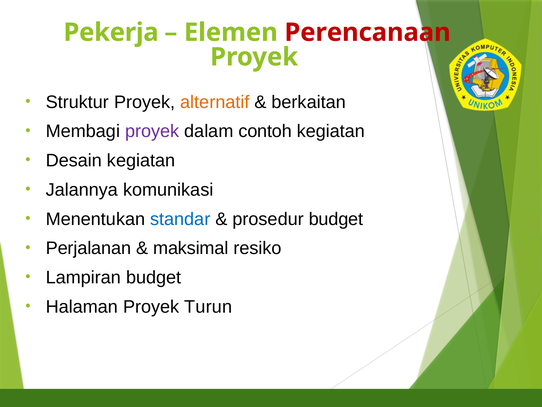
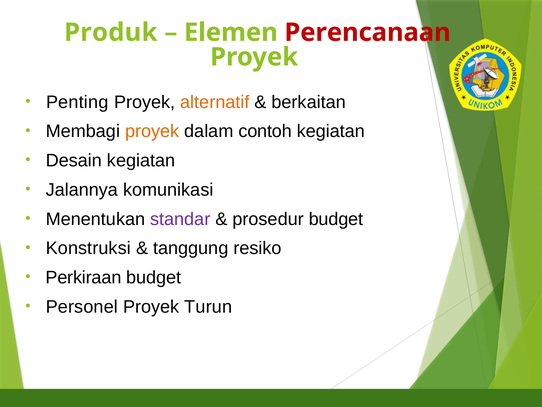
Pekerja: Pekerja -> Produk
Struktur: Struktur -> Penting
proyek at (152, 131) colour: purple -> orange
standar colour: blue -> purple
Perjalanan: Perjalanan -> Konstruksi
maksimal: maksimal -> tanggung
Lampiran: Lampiran -> Perkiraan
Halaman: Halaman -> Personel
